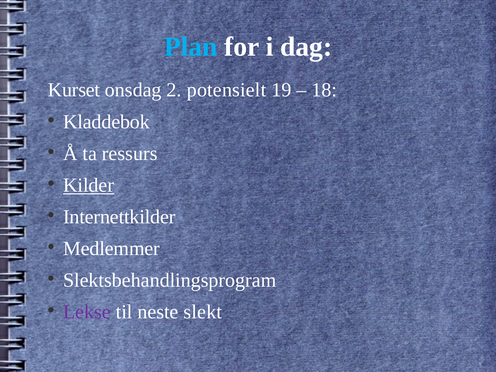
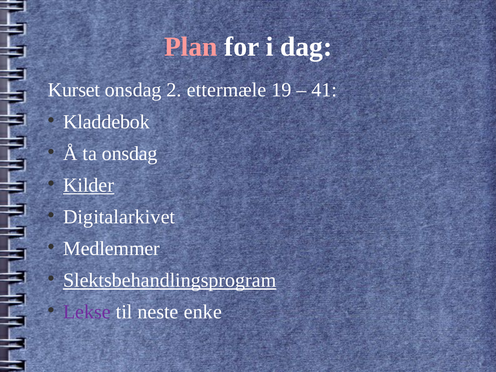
Plan colour: light blue -> pink
potensielt: potensielt -> ettermæle
18: 18 -> 41
ta ressurs: ressurs -> onsdag
Internettkilder: Internettkilder -> Digitalarkivet
Slektsbehandlingsprogram underline: none -> present
slekt: slekt -> enke
